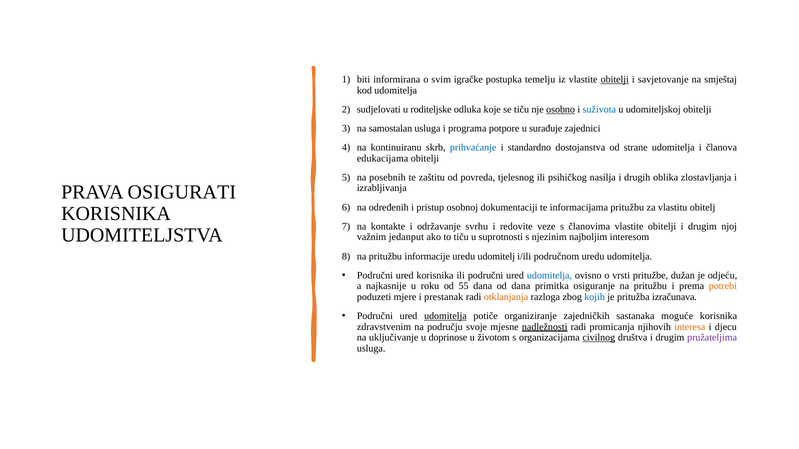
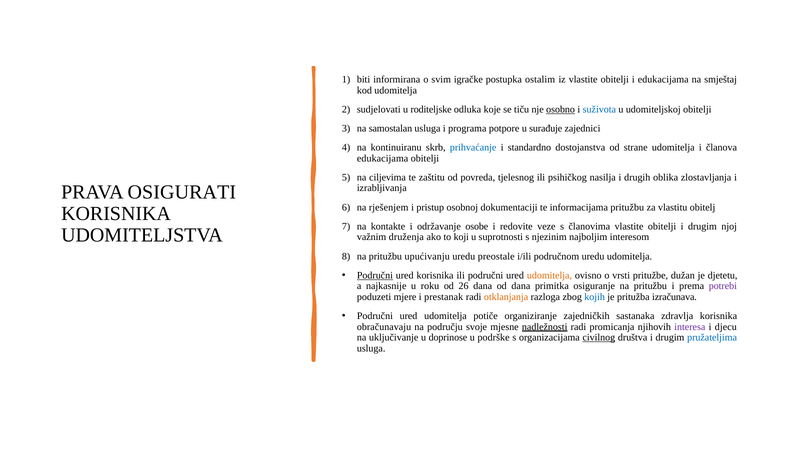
temelju: temelju -> ostalim
obitelji at (615, 80) underline: present -> none
i savjetovanje: savjetovanje -> edukacijama
posebnih: posebnih -> ciljevima
određenih: određenih -> rješenjem
svrhu: svrhu -> osobe
jedanput: jedanput -> druženja
to tiču: tiču -> koji
informacije: informacije -> upućivanju
udomitelj: udomitelj -> preostale
Područni at (375, 276) underline: none -> present
udomitelja at (549, 276) colour: blue -> orange
odjeću: odjeću -> djetetu
55: 55 -> 26
potrebi colour: orange -> purple
udomitelja at (445, 316) underline: present -> none
moguće: moguće -> zdravlja
zdravstvenim: zdravstvenim -> obračunavaju
interesa colour: orange -> purple
životom: životom -> podrške
pružateljima colour: purple -> blue
